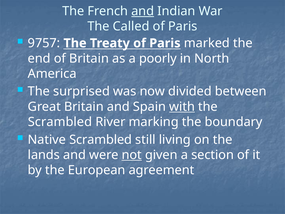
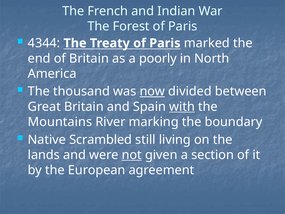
and at (143, 11) underline: present -> none
Called: Called -> Forest
9757: 9757 -> 4344
surprised: surprised -> thousand
now underline: none -> present
Scrambled at (60, 122): Scrambled -> Mountains
